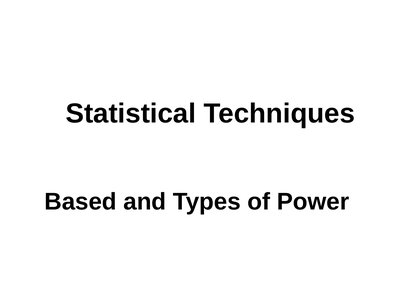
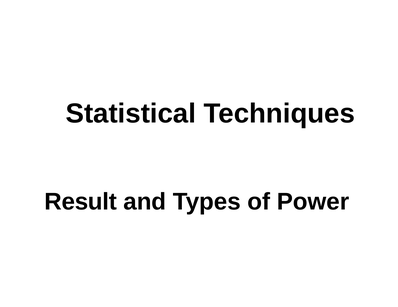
Based: Based -> Result
